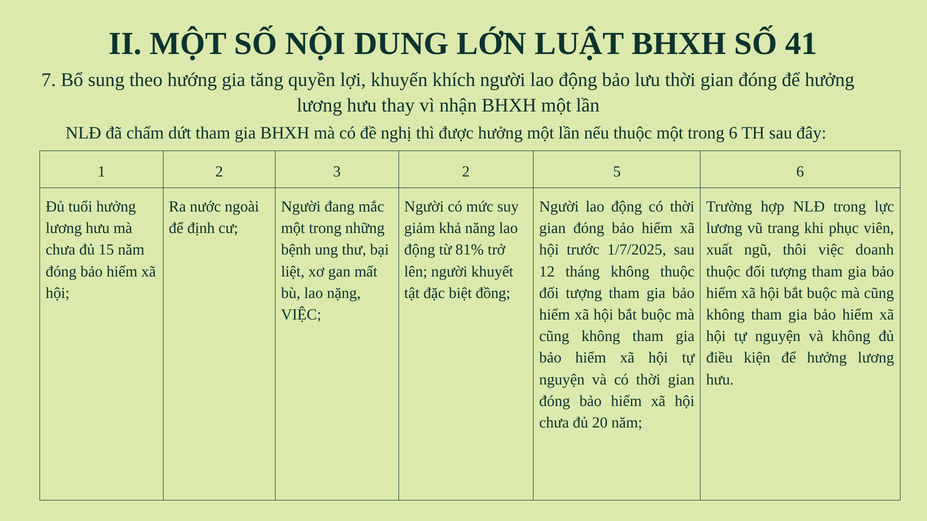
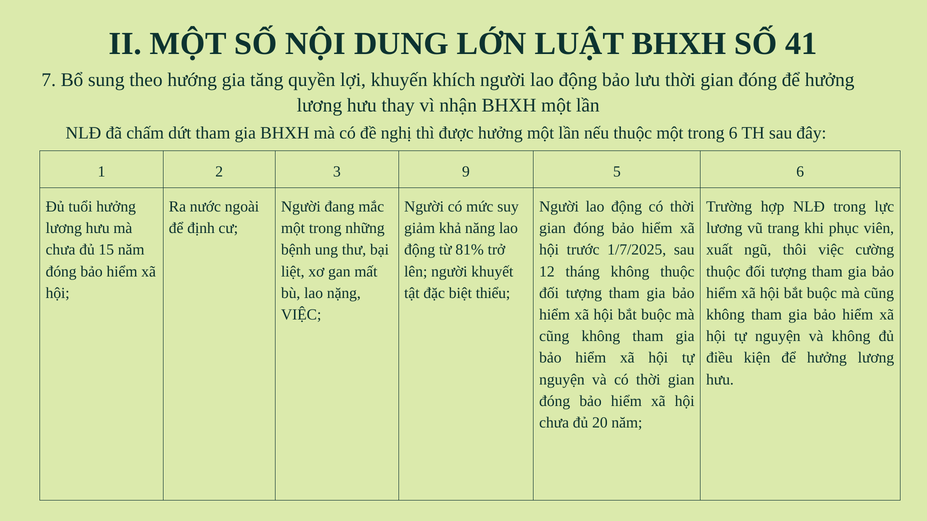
3 2: 2 -> 9
doanh: doanh -> cường
đồng: đồng -> thiểu
